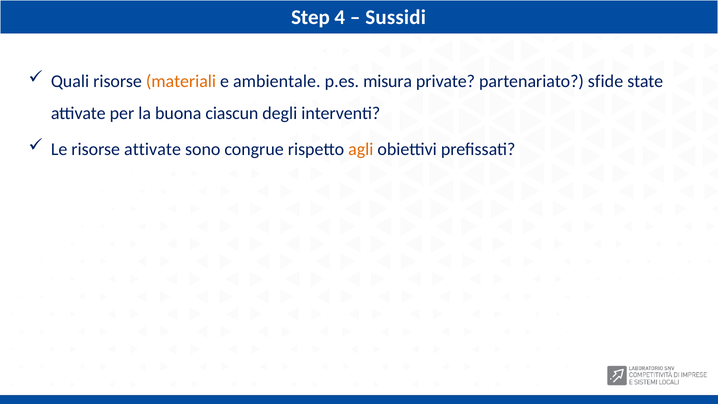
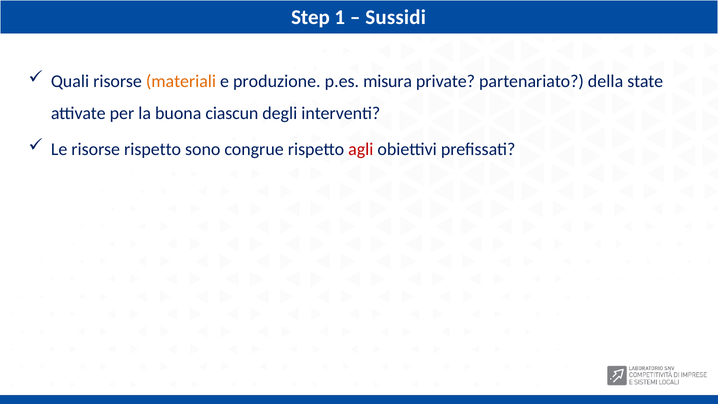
4: 4 -> 1
ambientale: ambientale -> produzione
sfide: sfide -> della
risorse attivate: attivate -> rispetto
agli colour: orange -> red
